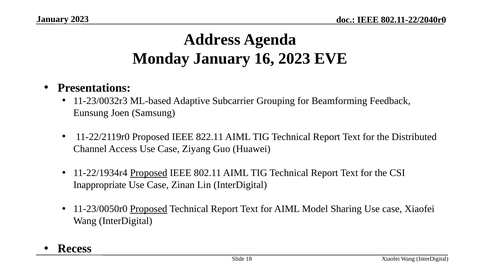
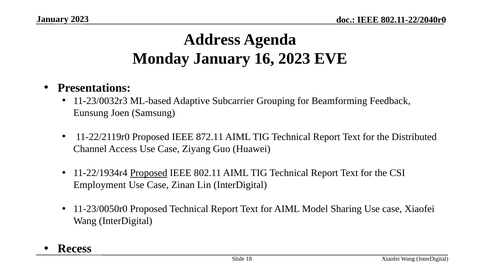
822.11: 822.11 -> 872.11
Inappropriate: Inappropriate -> Employment
Proposed at (149, 209) underline: present -> none
